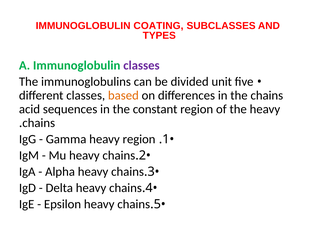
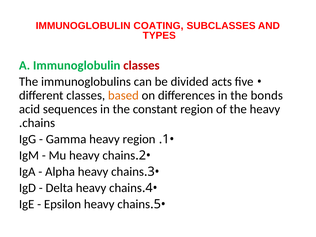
classes at (141, 65) colour: purple -> red
unit: unit -> acts
the chains: chains -> bonds
